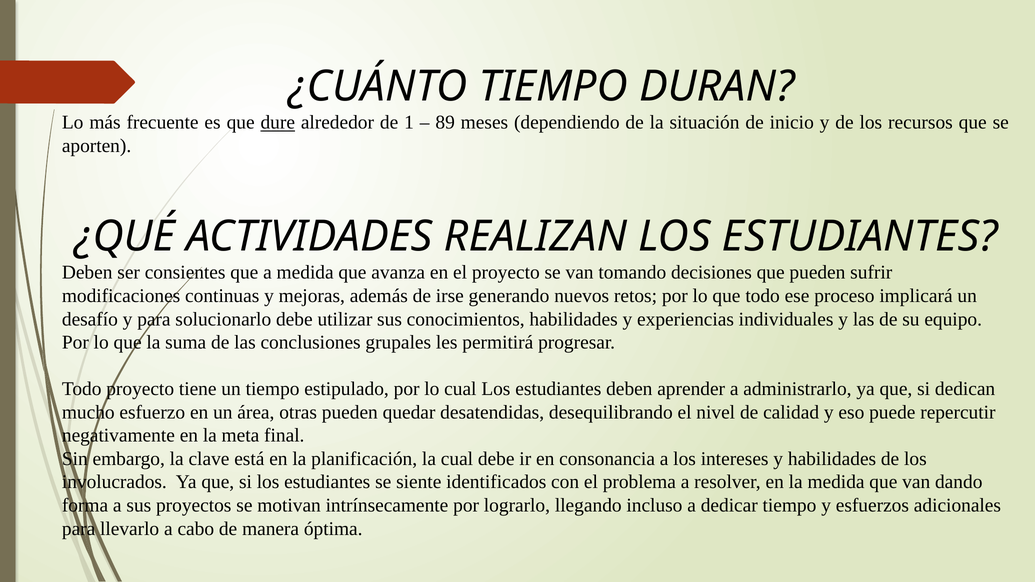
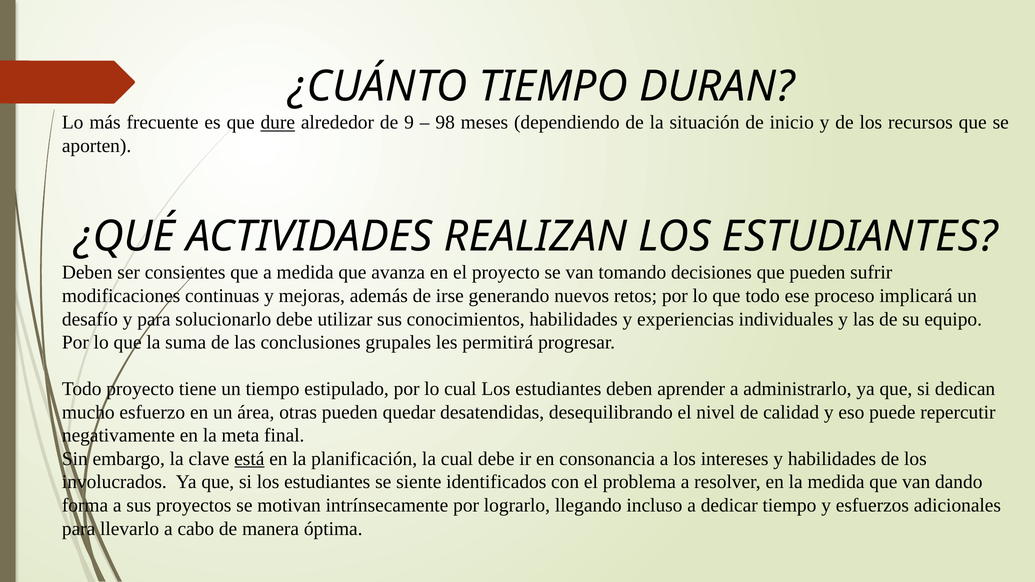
1: 1 -> 9
89: 89 -> 98
está underline: none -> present
